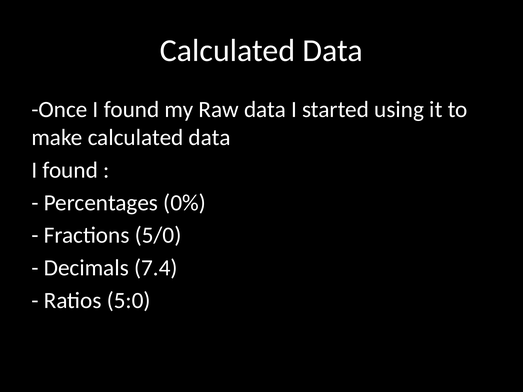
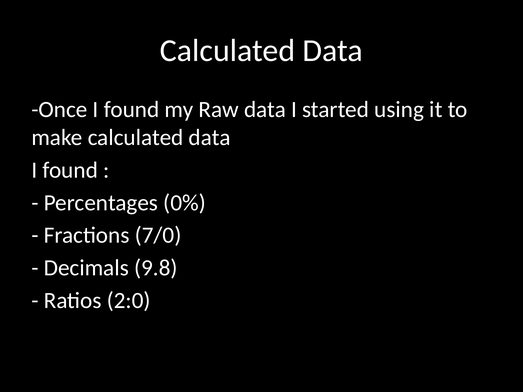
5/0: 5/0 -> 7/0
7.4: 7.4 -> 9.8
5:0: 5:0 -> 2:0
